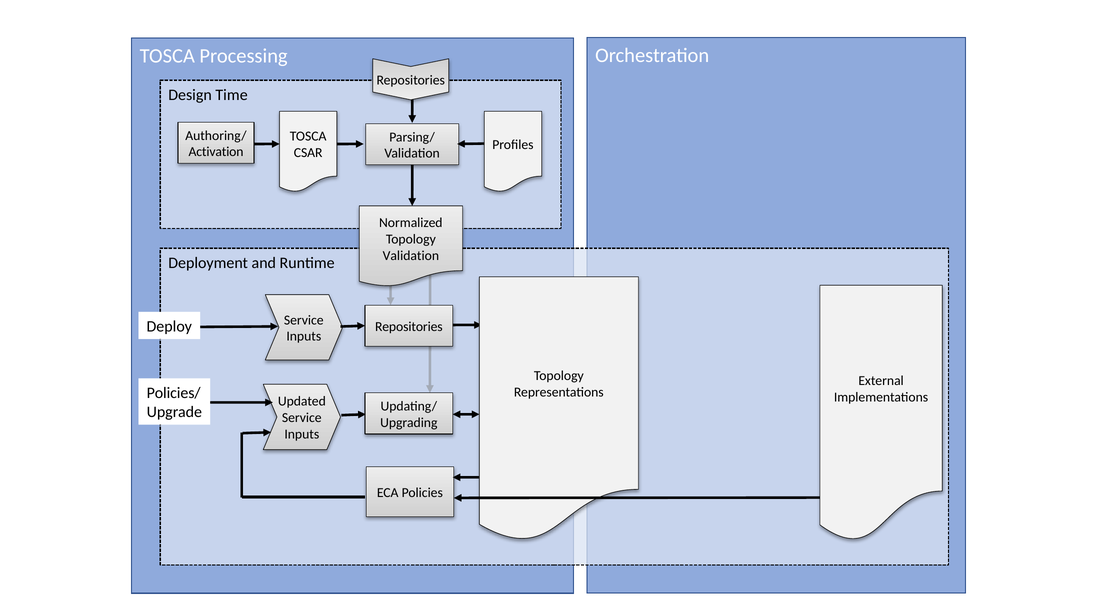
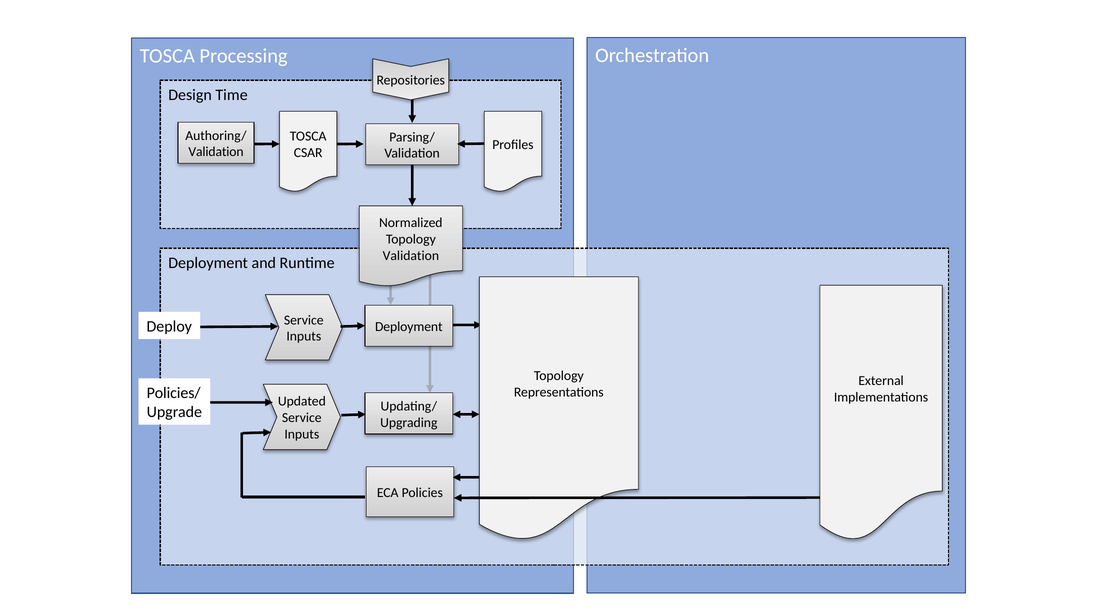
Activation at (216, 152): Activation -> Validation
Repositories at (409, 326): Repositories -> Deployment
